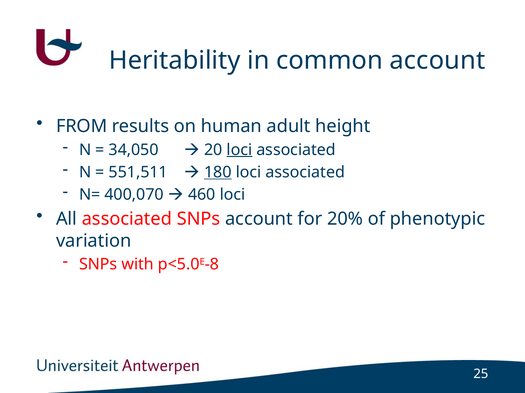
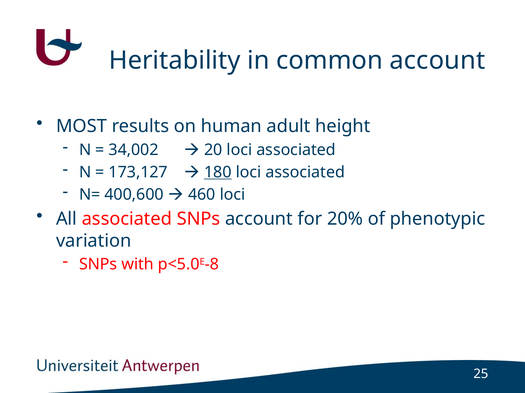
FROM: FROM -> MOST
34,050: 34,050 -> 34,002
loci at (239, 150) underline: present -> none
551,511: 551,511 -> 173,127
400,070: 400,070 -> 400,600
